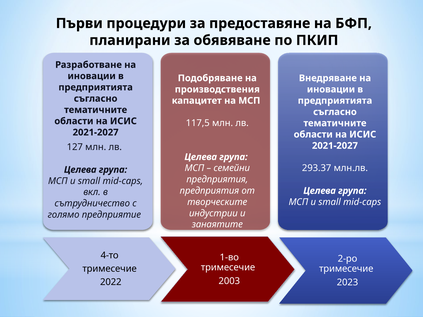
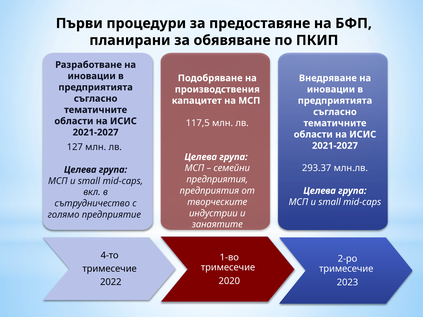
2003: 2003 -> 2020
